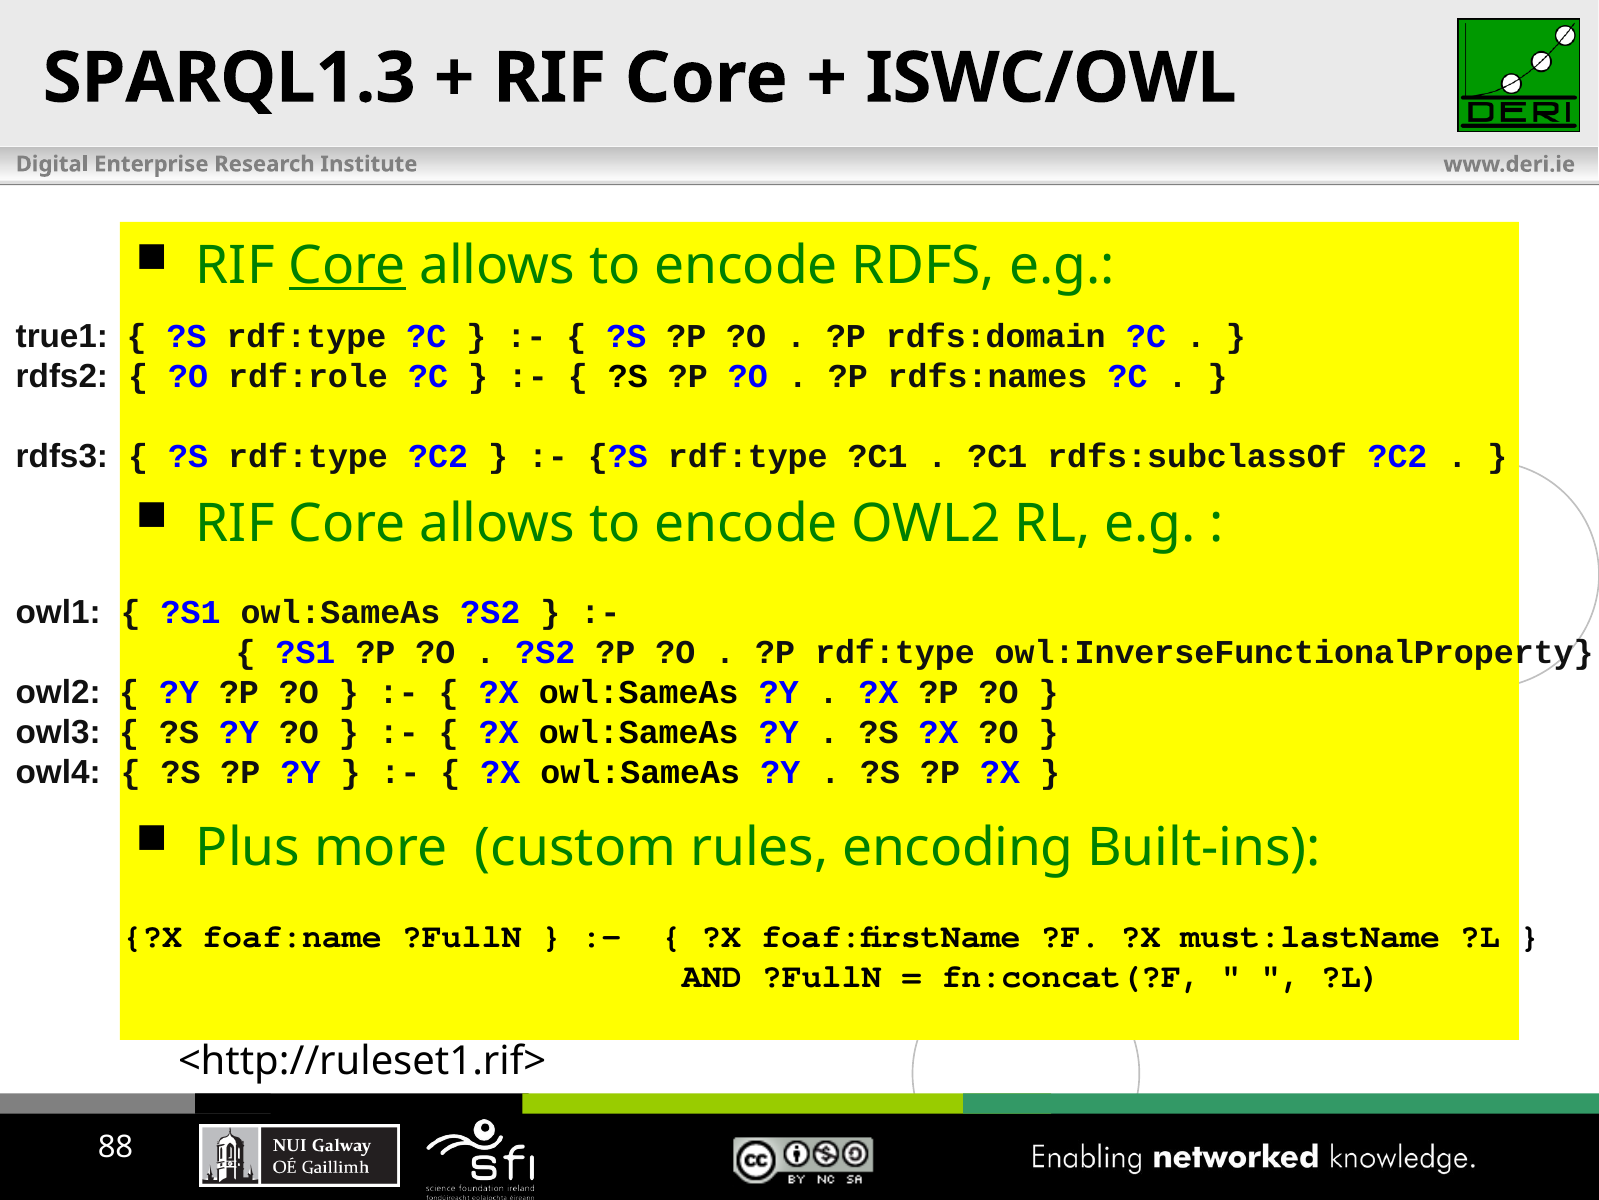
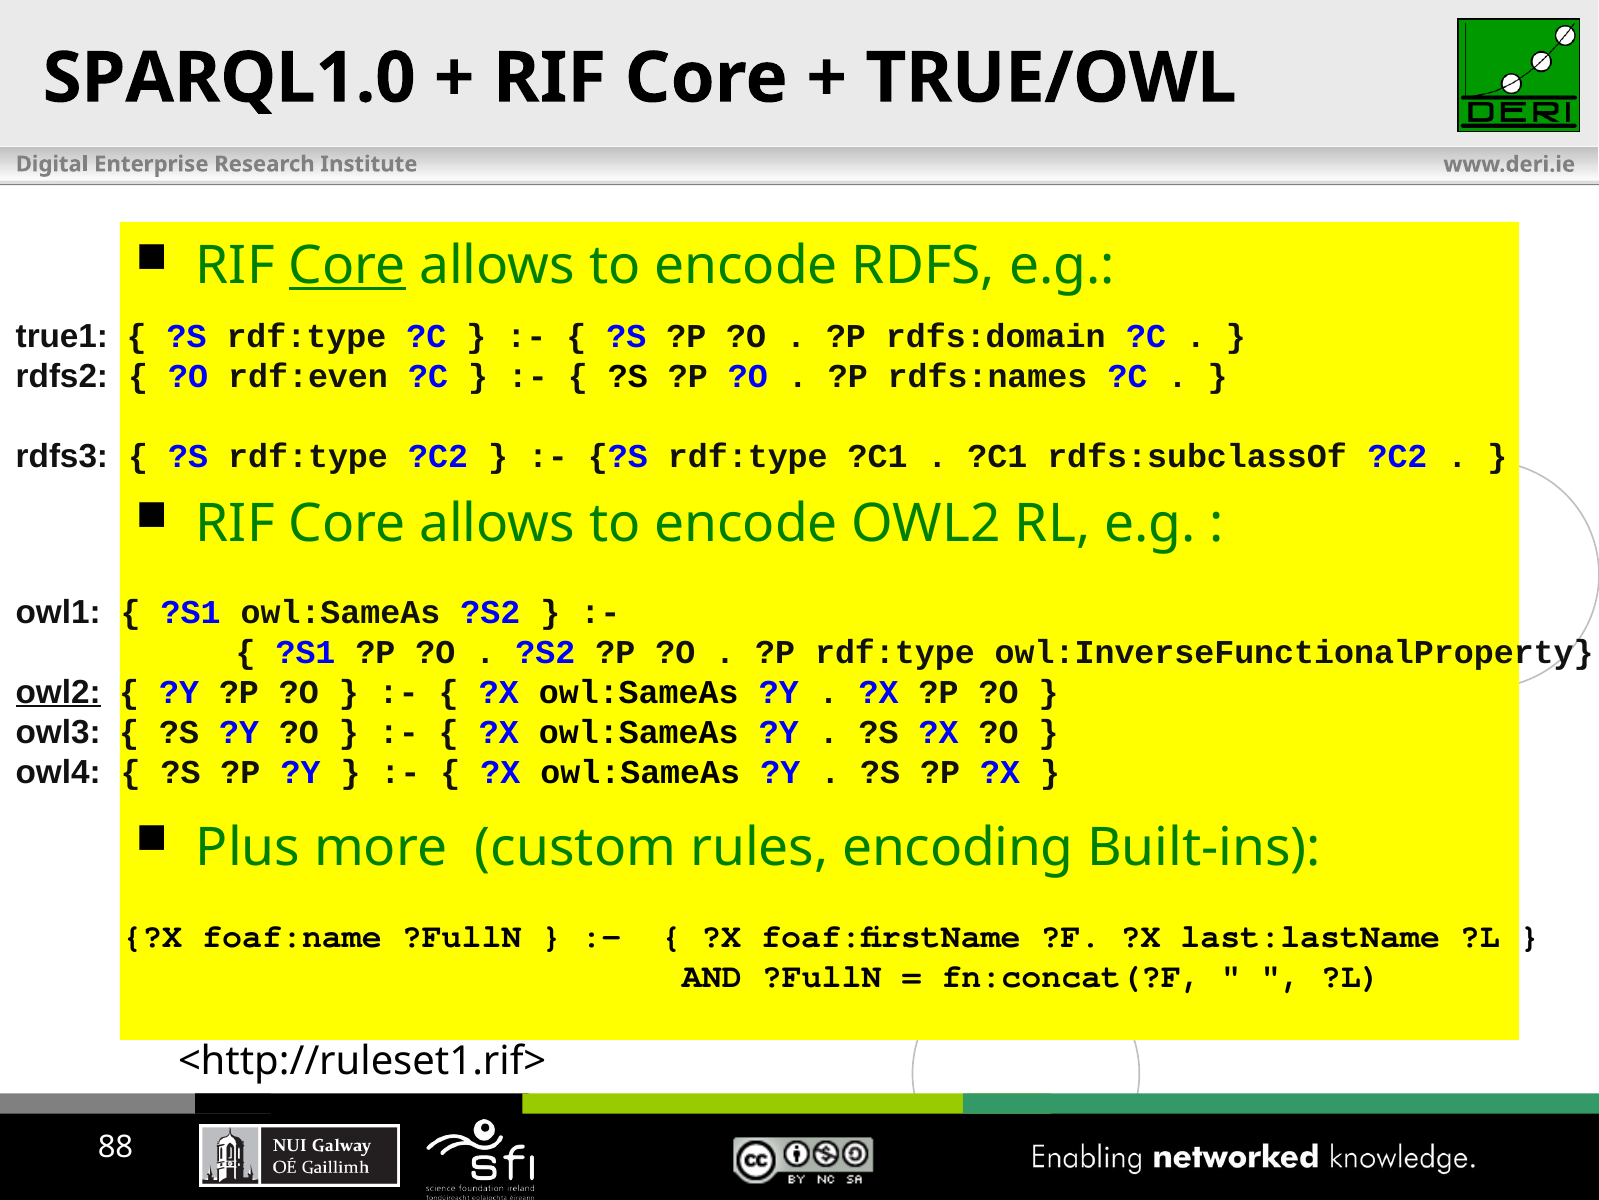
SPARQL1.3: SPARQL1.3 -> SPARQL1.0
ISWC/OWL: ISWC/OWL -> TRUE/OWL
rdf:role: rdf:role -> rdf:even
owl2 at (58, 692) underline: none -> present
must:lastName: must:lastName -> last:lastName
